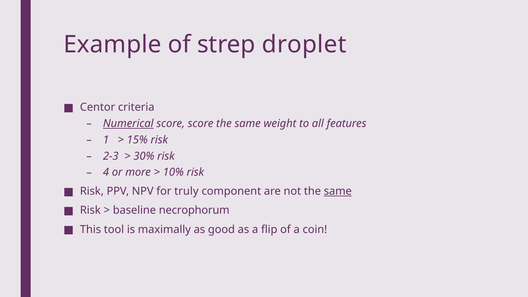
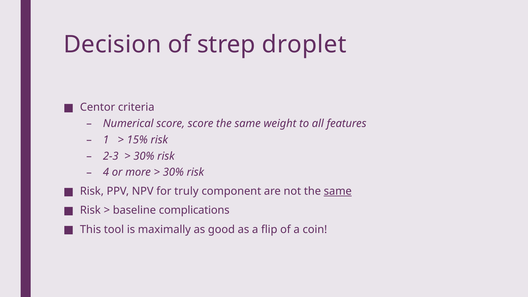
Example: Example -> Decision
Numerical underline: present -> none
10% at (173, 172): 10% -> 30%
necrophorum: necrophorum -> complications
